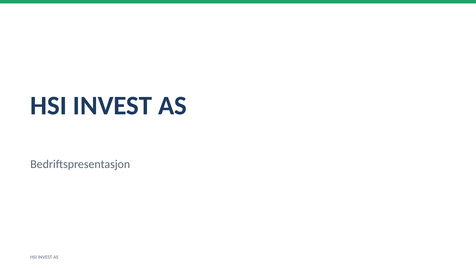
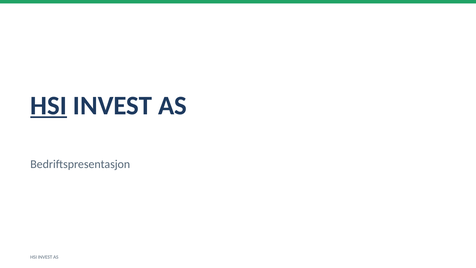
HSI at (49, 106) underline: none -> present
